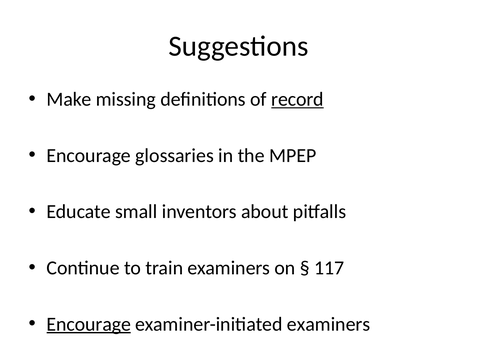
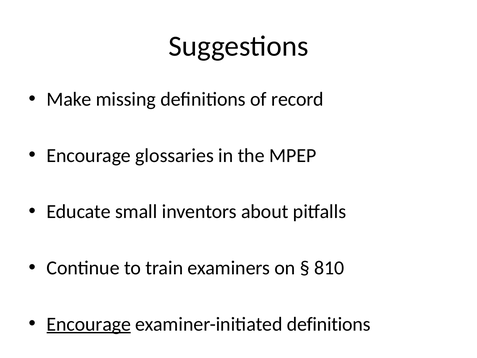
record underline: present -> none
117: 117 -> 810
examiner-initiated examiners: examiners -> definitions
